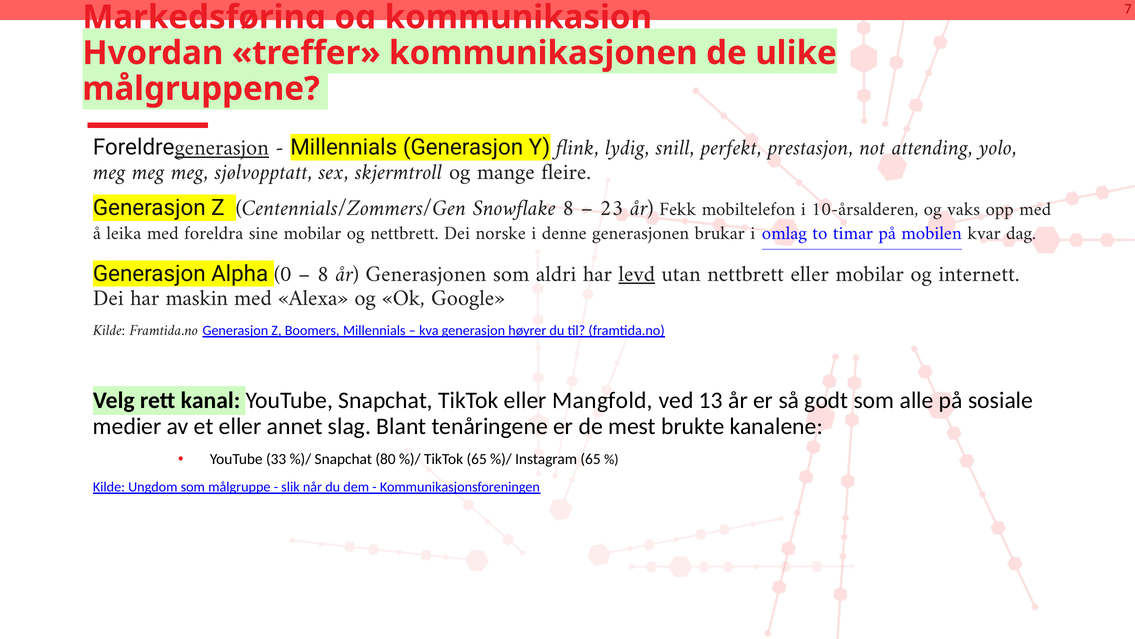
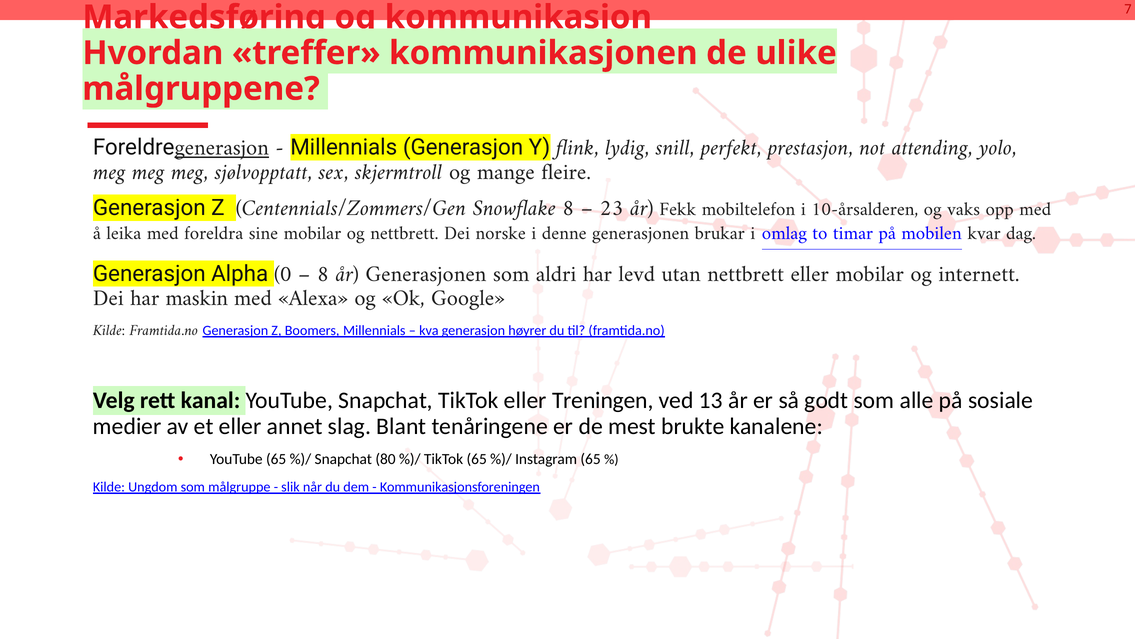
levd underline: present -> none
Mangfold: Mangfold -> Treningen
YouTube 33: 33 -> 65
